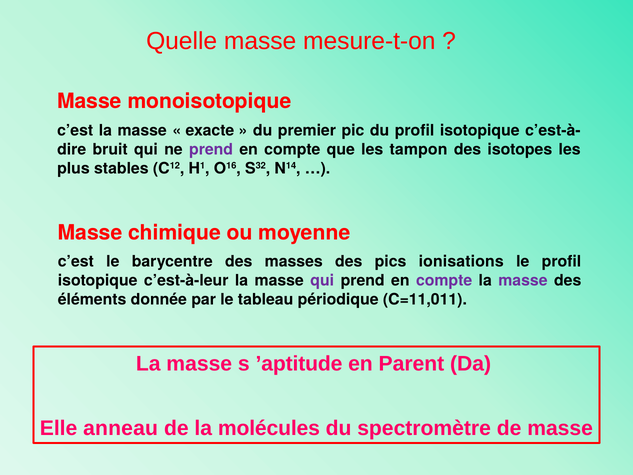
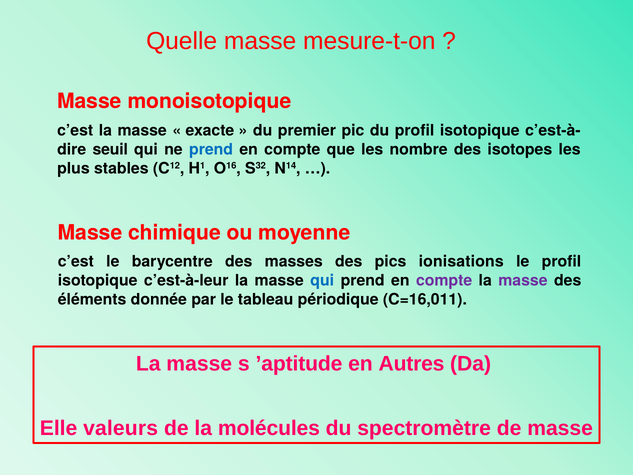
bruit: bruit -> seuil
prend at (211, 149) colour: purple -> blue
tampon: tampon -> nombre
qui at (322, 280) colour: purple -> blue
C=11,011: C=11,011 -> C=16,011
Parent: Parent -> Autres
anneau: anneau -> valeurs
